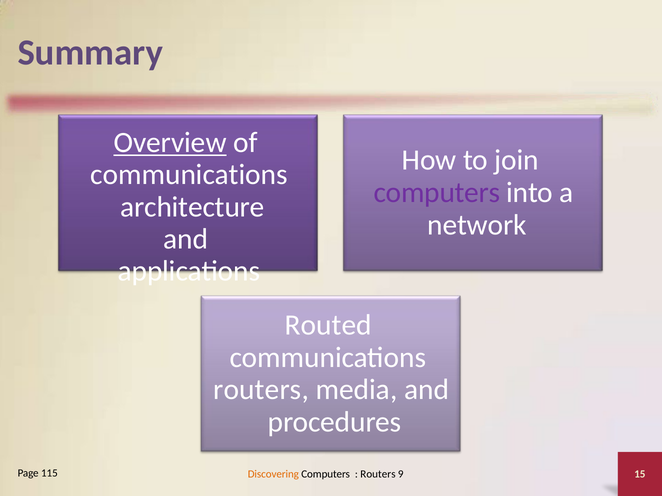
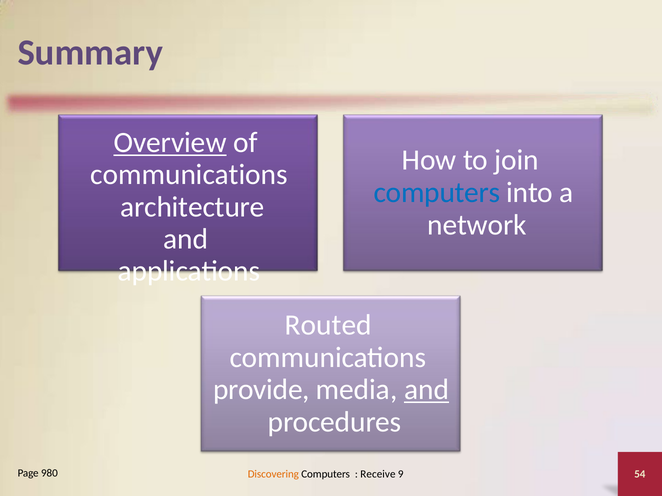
computers at (437, 193) colour: purple -> blue
routers at (261, 390): routers -> provide
and at (427, 390) underline: none -> present
115: 115 -> 980
Routers at (378, 475): Routers -> Receive
15: 15 -> 54
